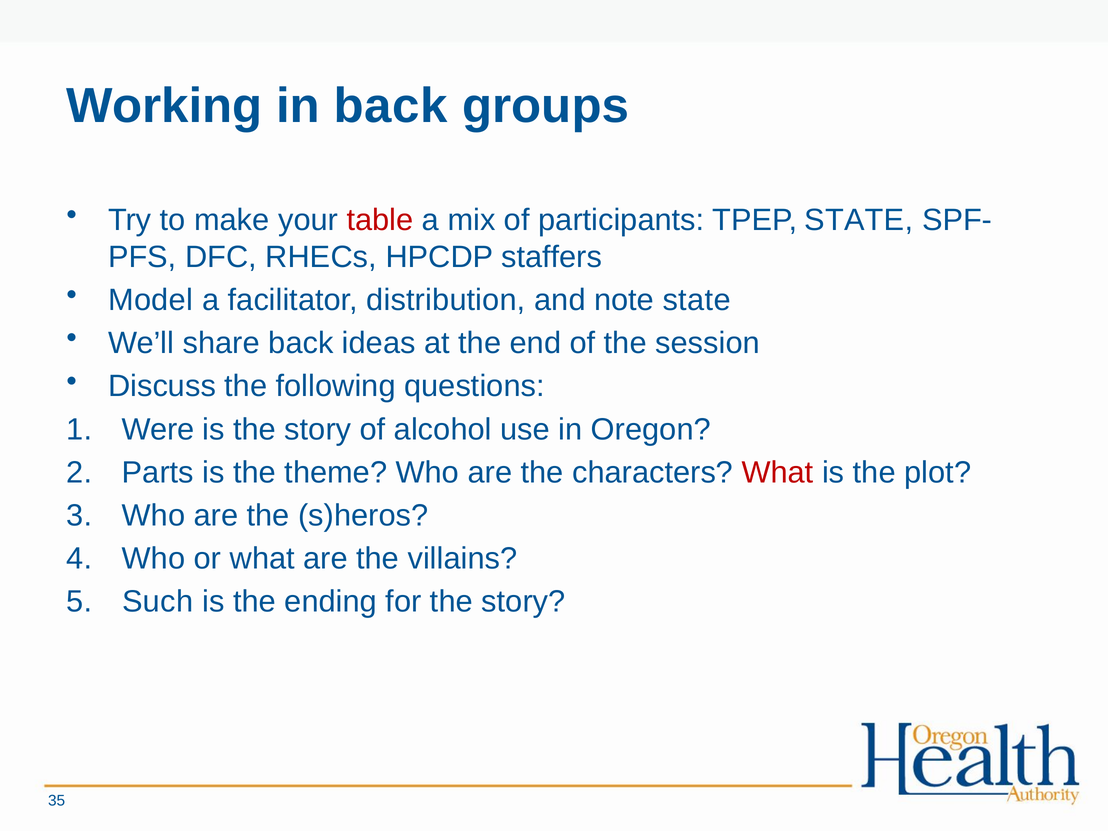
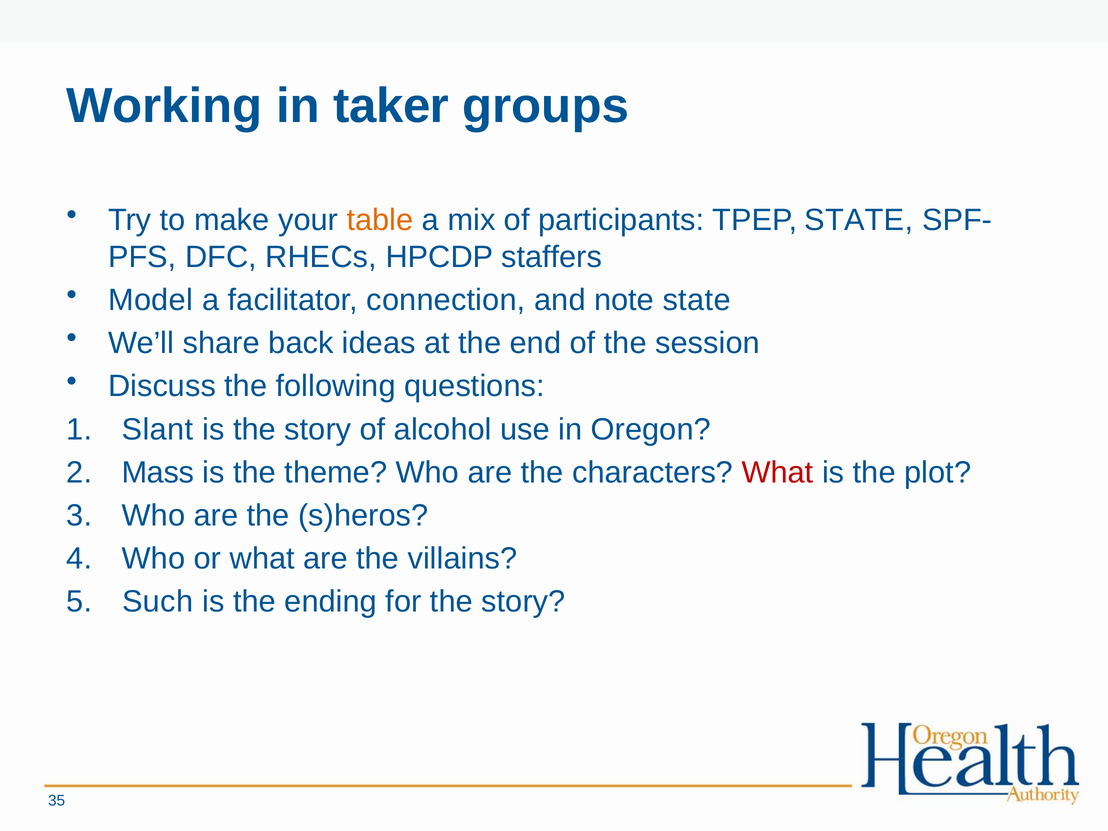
in back: back -> taker
table colour: red -> orange
distribution: distribution -> connection
Were: Were -> Slant
Parts: Parts -> Mass
